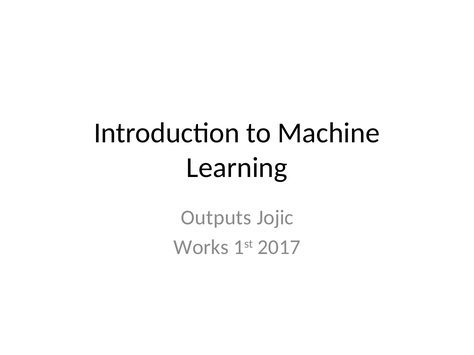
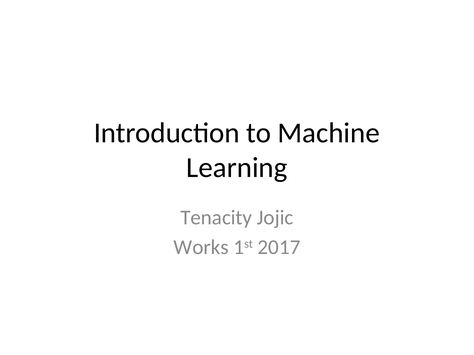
Outputs: Outputs -> Tenacity
